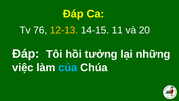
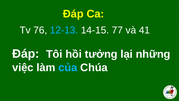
12-13 colour: yellow -> light blue
11: 11 -> 77
20: 20 -> 41
